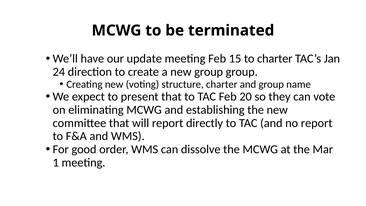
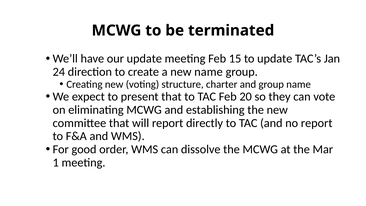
to charter: charter -> update
new group: group -> name
